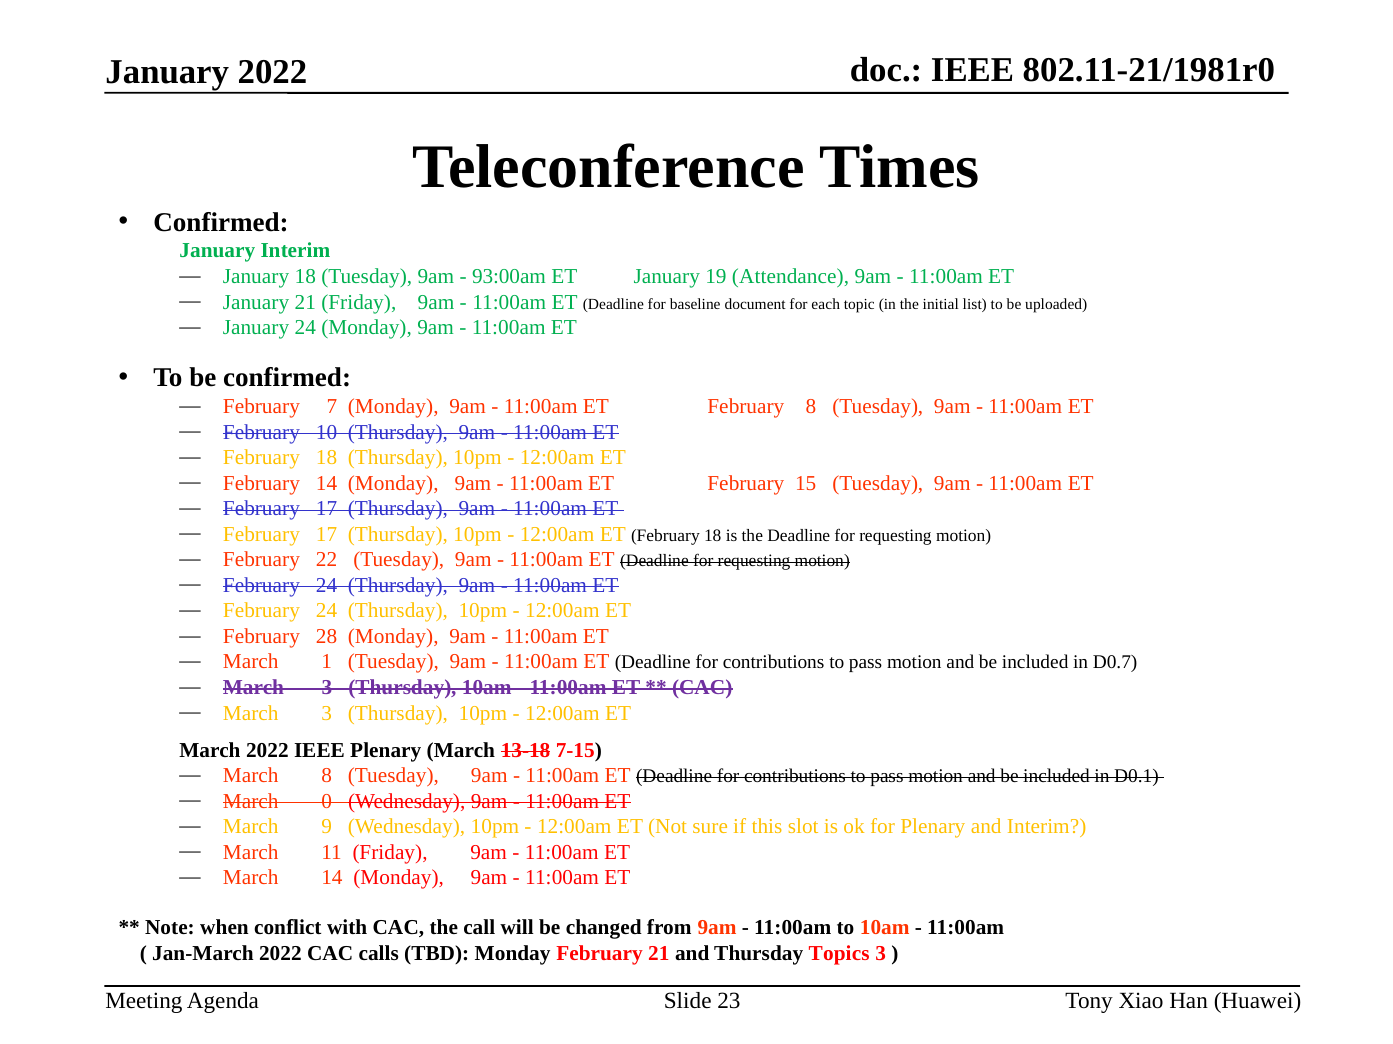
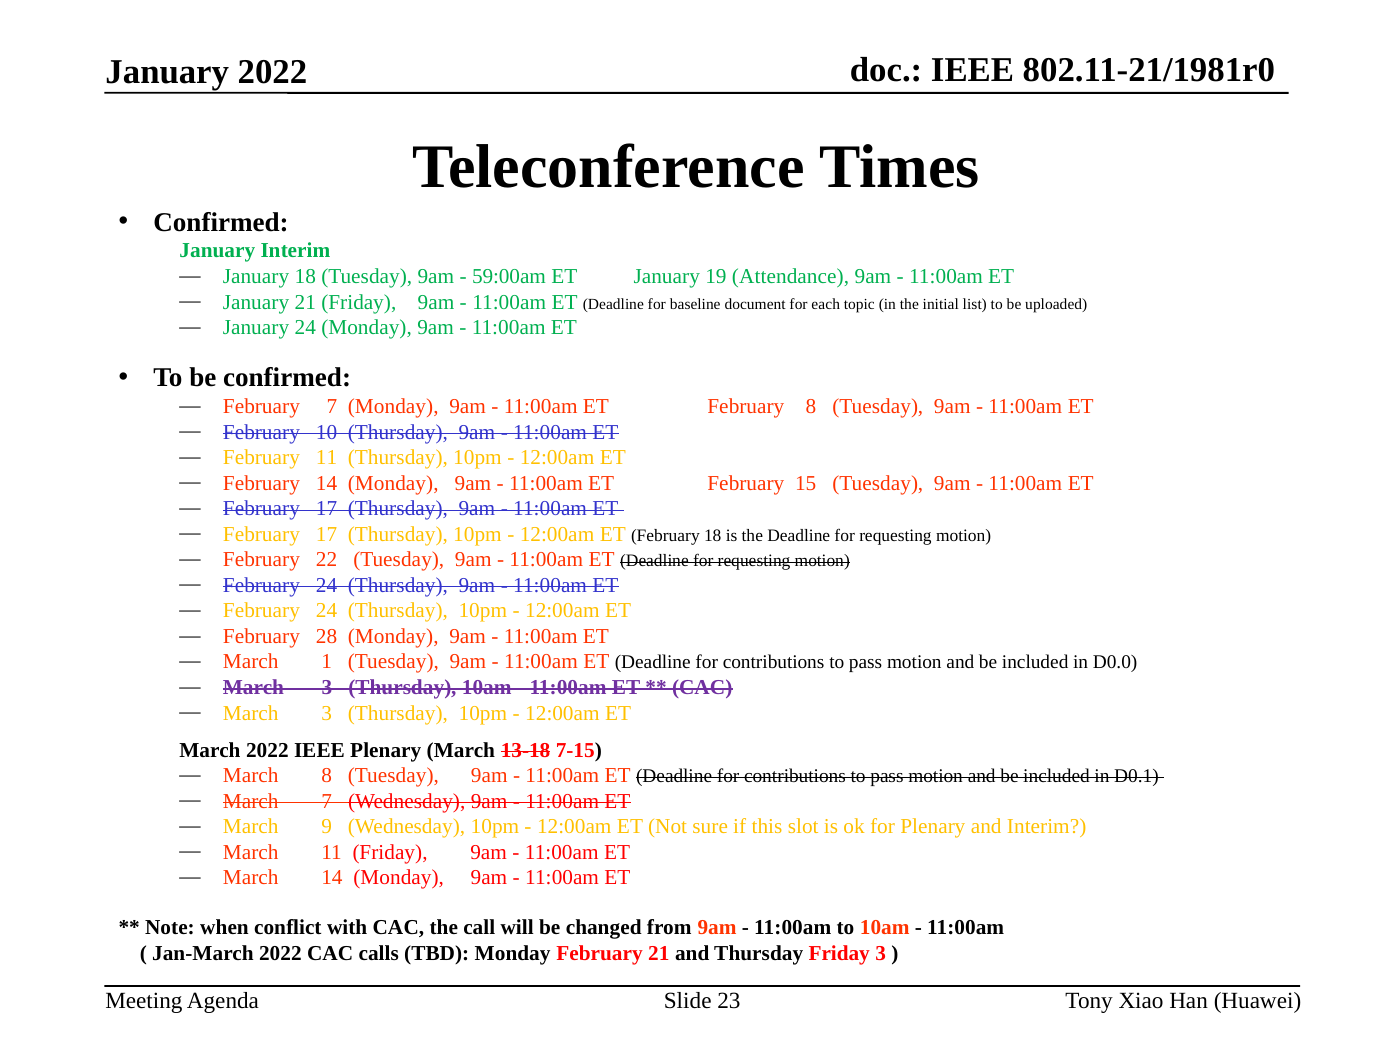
93:00am: 93:00am -> 59:00am
18 at (327, 458): 18 -> 11
D0.7: D0.7 -> D0.0
March 0: 0 -> 7
Thursday Topics: Topics -> Friday
